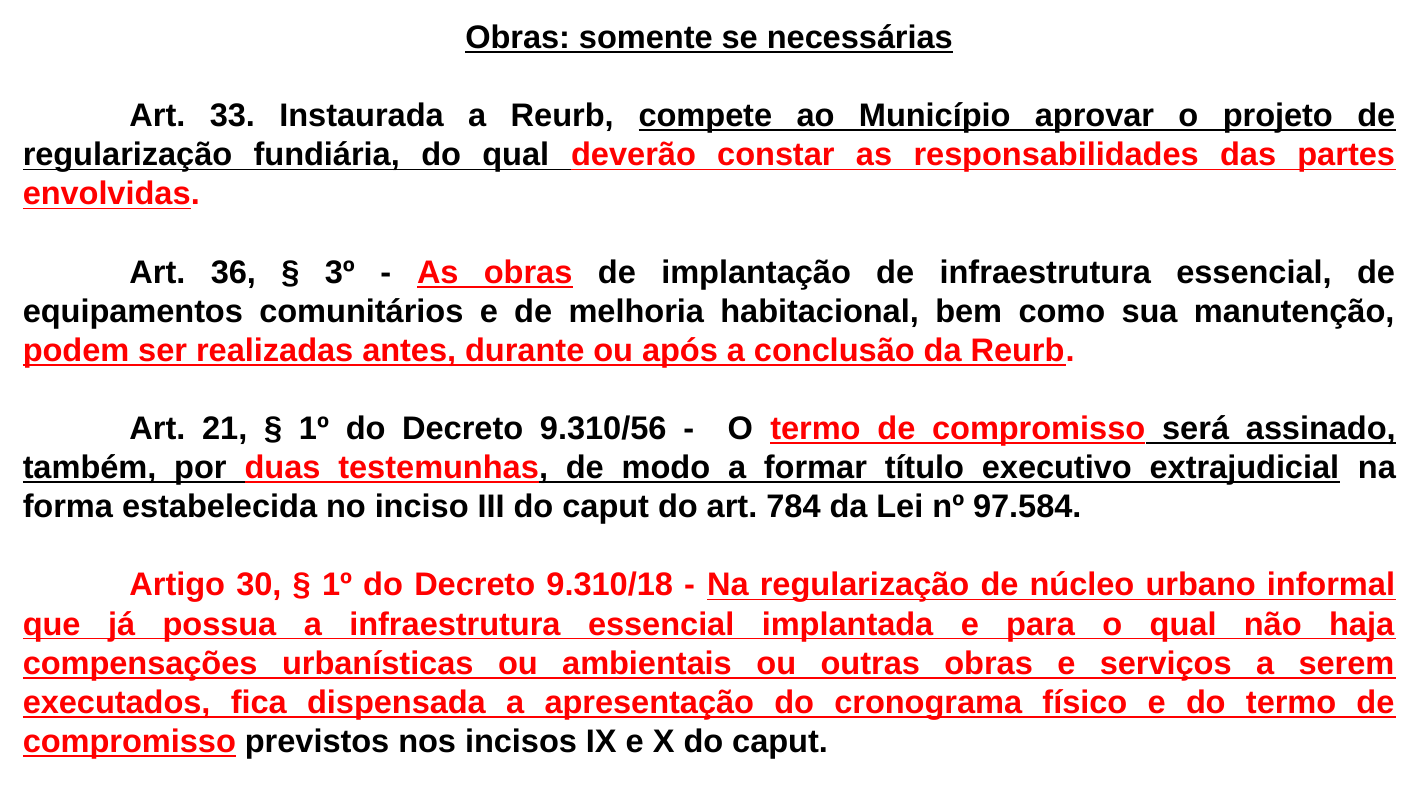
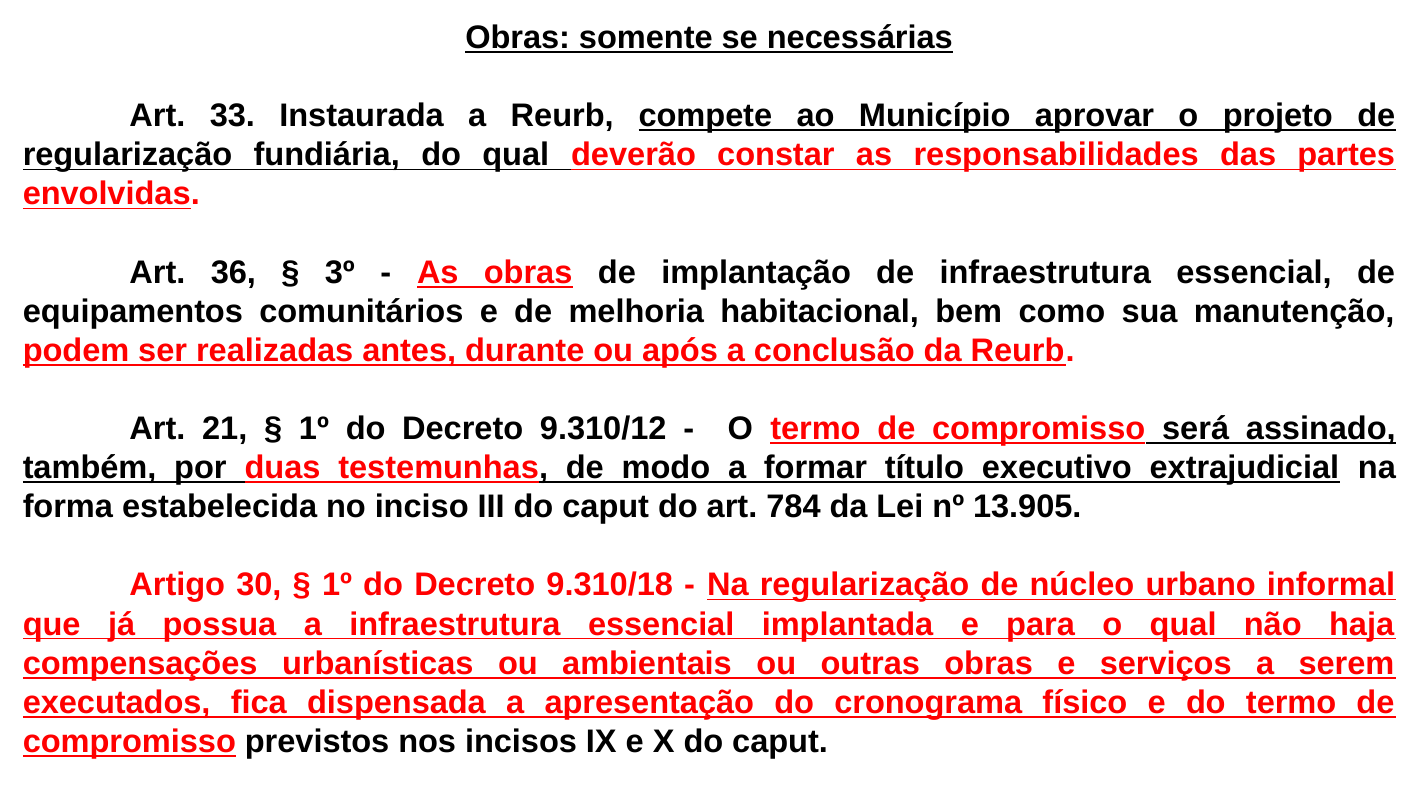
9.310/56: 9.310/56 -> 9.310/12
97.584: 97.584 -> 13.905
